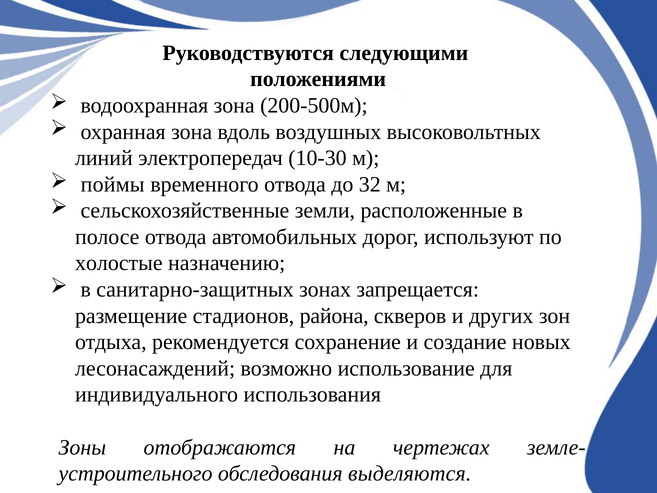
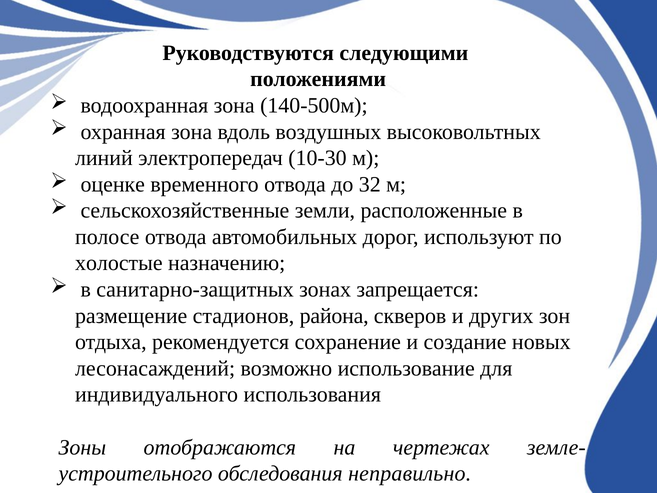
200-500м: 200-500м -> 140-500м
поймы: поймы -> оценке
выделяются: выделяются -> неправильно
